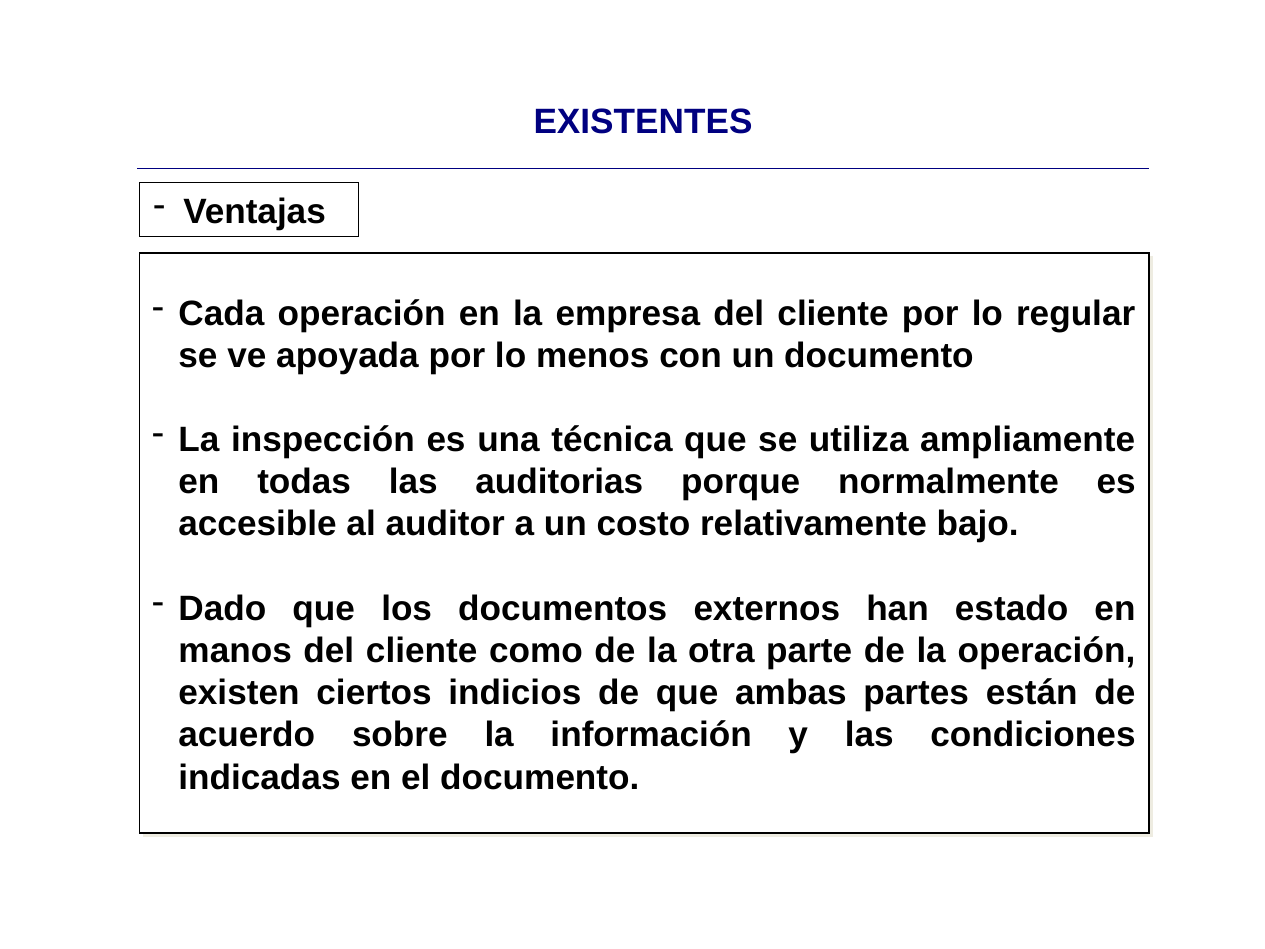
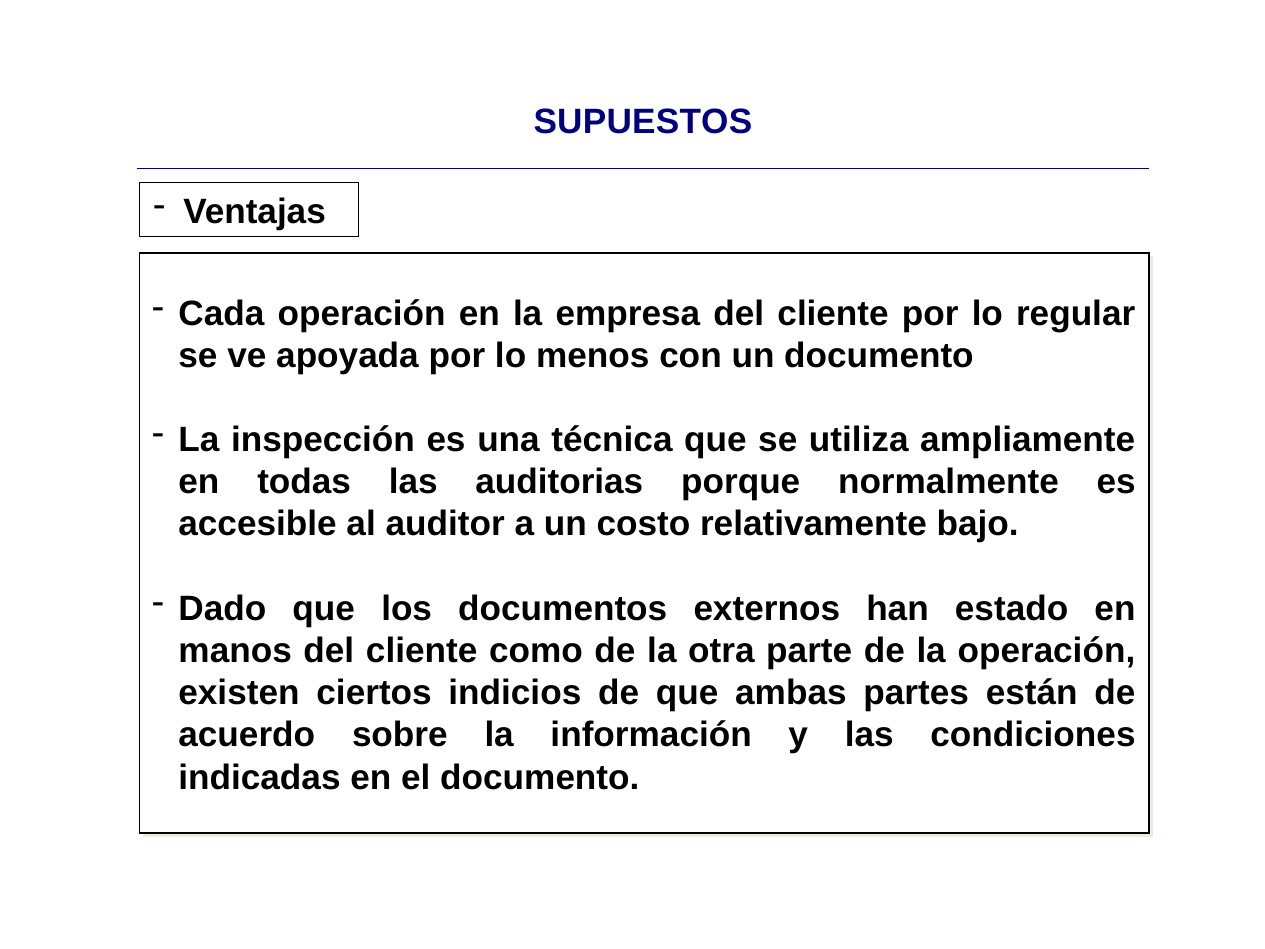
EXISTENTES: EXISTENTES -> SUPUESTOS
